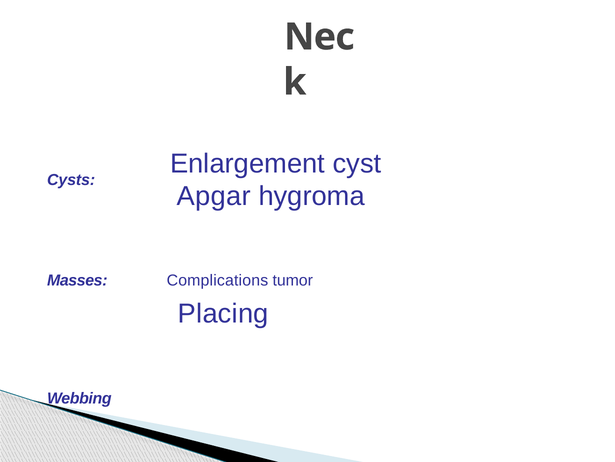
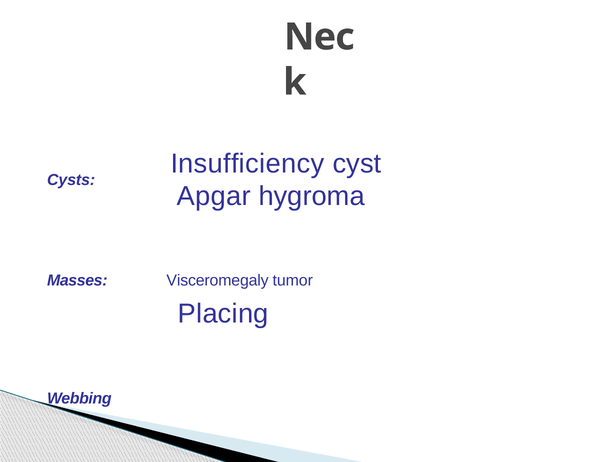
Enlargement: Enlargement -> Insufficiency
Complications: Complications -> Visceromegaly
